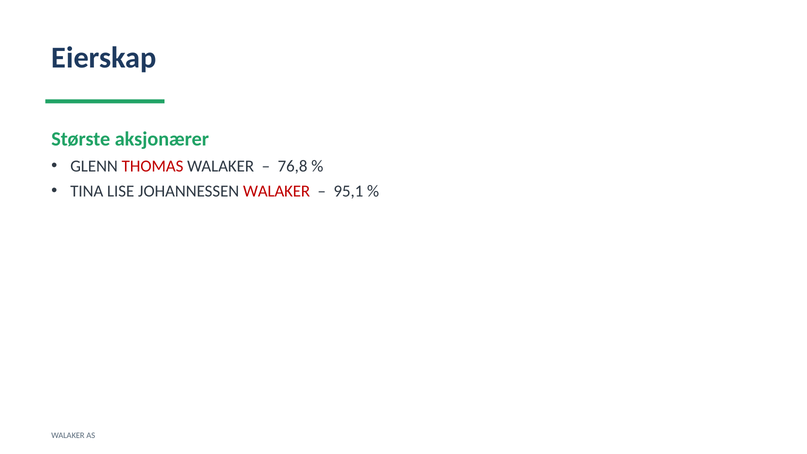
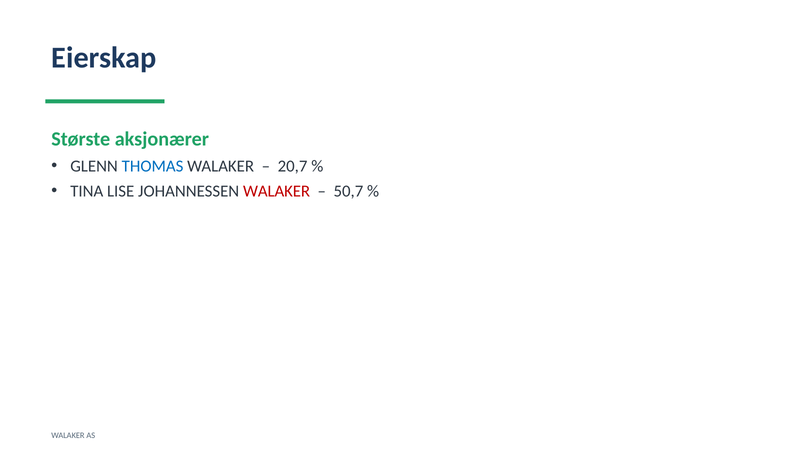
THOMAS colour: red -> blue
76,8: 76,8 -> 20,7
95,1: 95,1 -> 50,7
